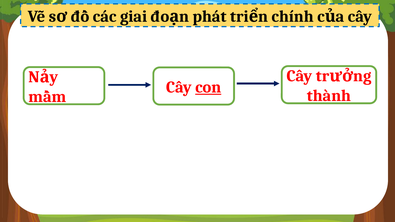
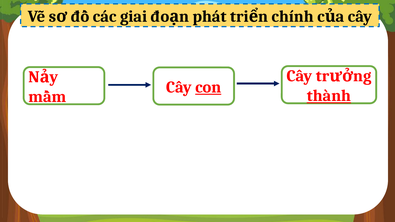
thành underline: none -> present
